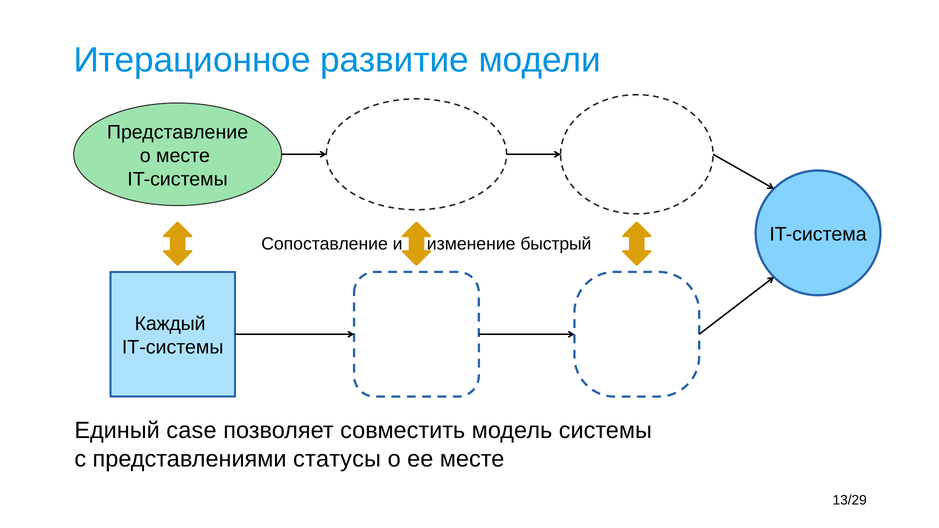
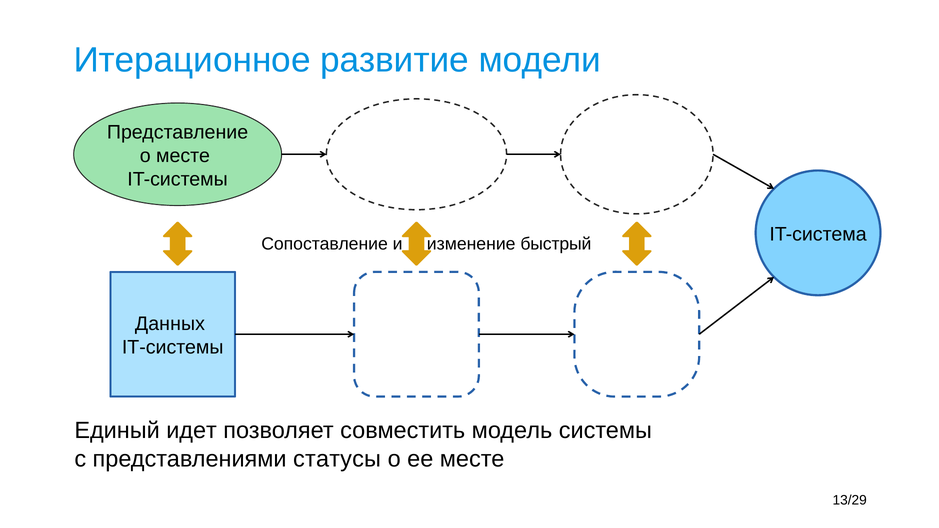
Каждый: Каждый -> Данных
case: case -> идет
